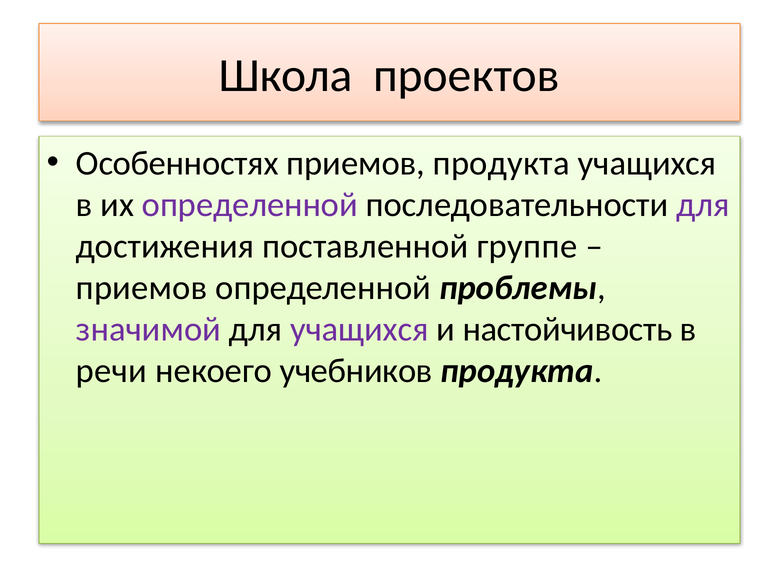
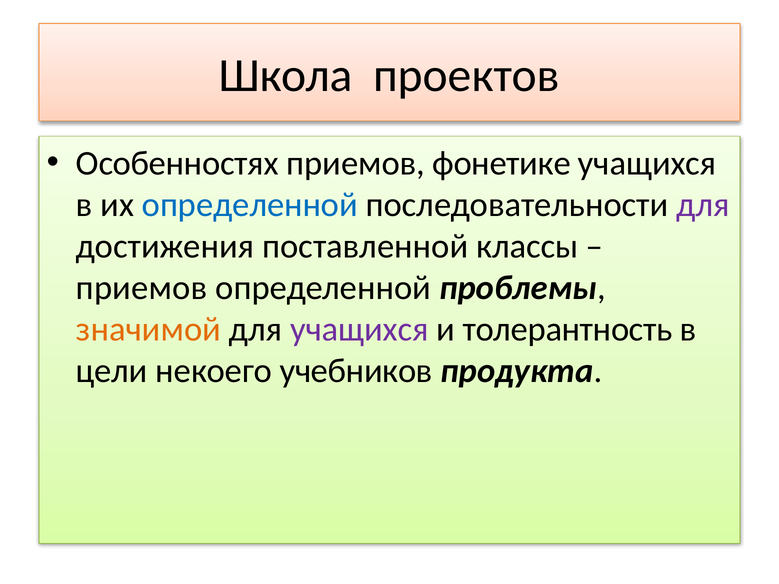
приемов продукта: продукта -> фонетике
определенной at (250, 205) colour: purple -> blue
группе: группе -> классы
значимой colour: purple -> orange
настойчивость: настойчивость -> толерантность
речи: речи -> цели
